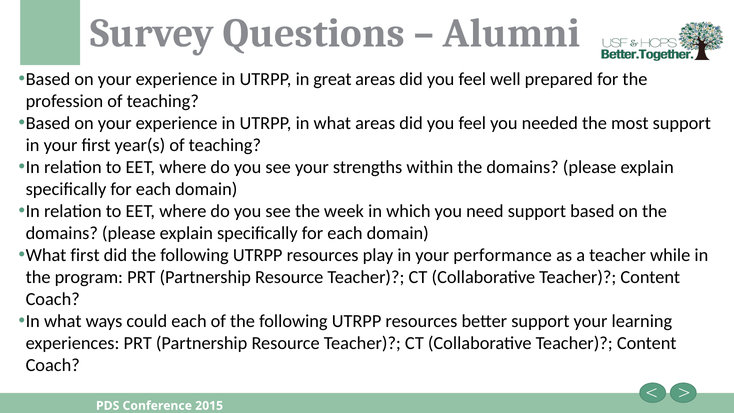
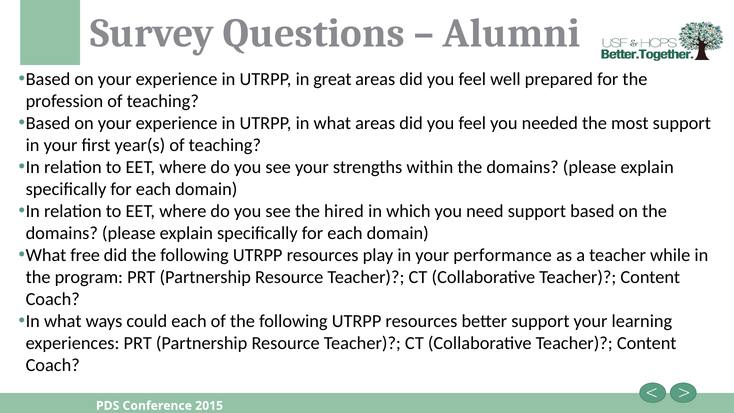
week: week -> hired
What first: first -> free
